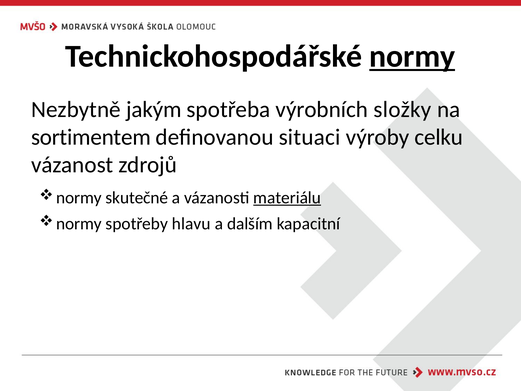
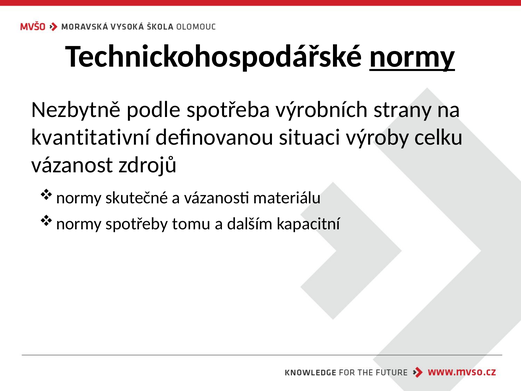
jakým: jakým -> podle
složky: složky -> strany
sortimentem: sortimentem -> kvantitativní
materiálu underline: present -> none
hlavu: hlavu -> tomu
